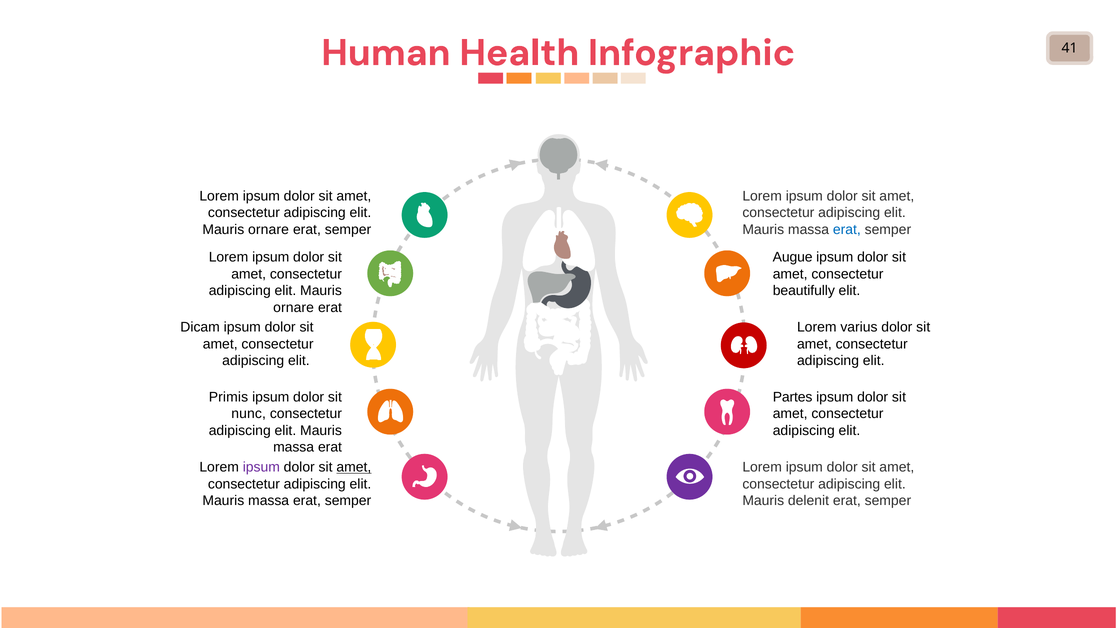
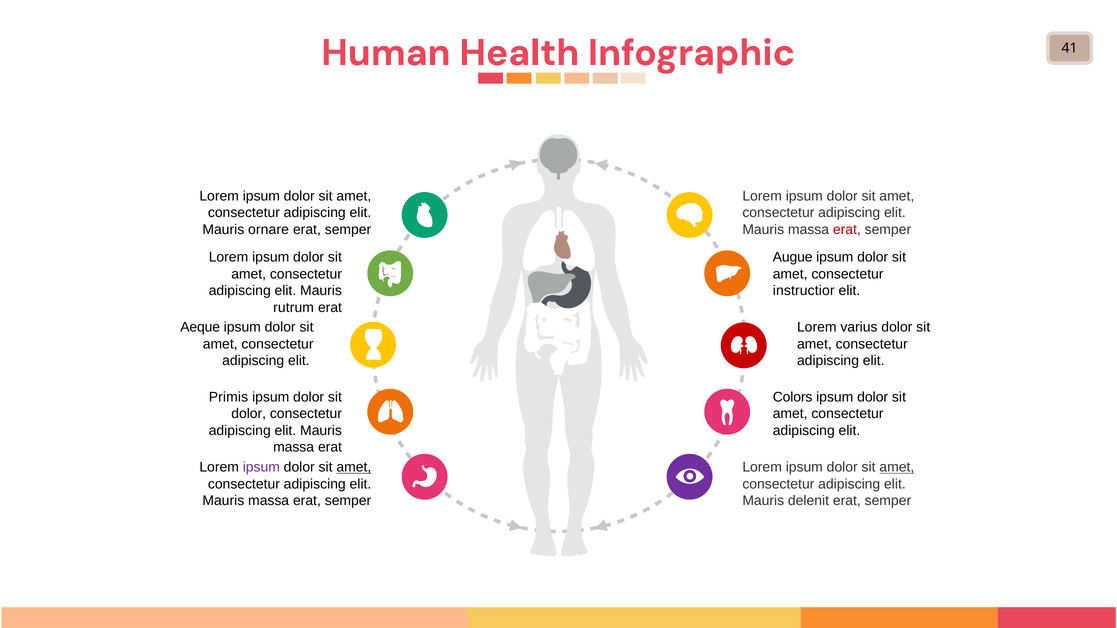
erat at (847, 230) colour: blue -> red
beautifully: beautifully -> instructior
ornare at (294, 308): ornare -> rutrum
Dicam: Dicam -> Aeque
Partes: Partes -> Colors
nunc at (249, 414): nunc -> dolor
amet at (897, 468) underline: none -> present
